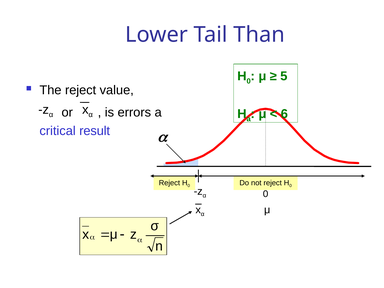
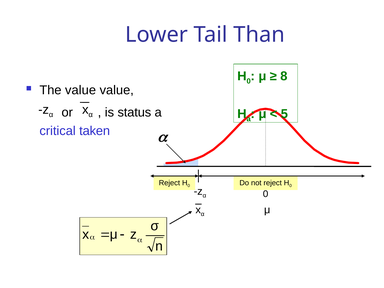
5: 5 -> 8
The reject: reject -> value
errors: errors -> status
6: 6 -> 5
result: result -> taken
